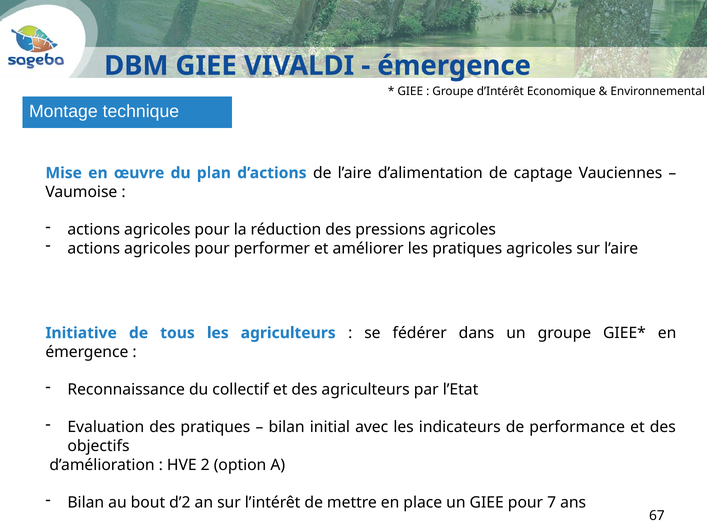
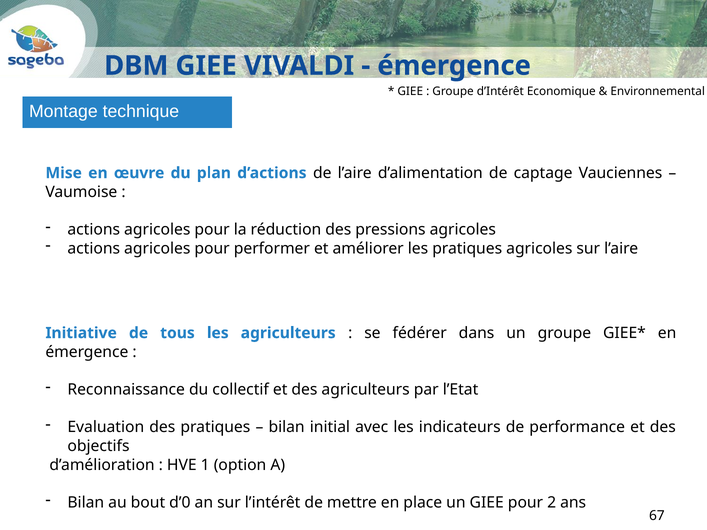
2: 2 -> 1
d’2: d’2 -> d’0
7: 7 -> 2
